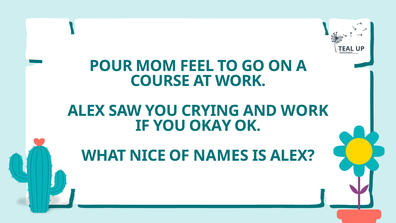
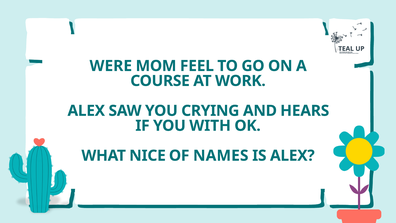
POUR at (111, 66): POUR -> WERE
AND WORK: WORK -> HEARS
OKAY: OKAY -> WITH
